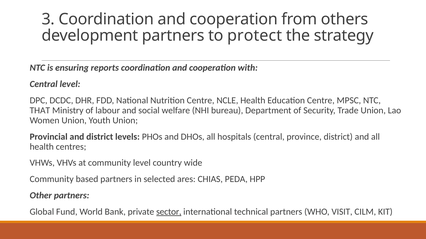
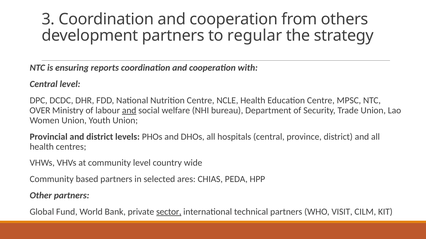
protect: protect -> regular
THAT: THAT -> OVER
and at (129, 111) underline: none -> present
